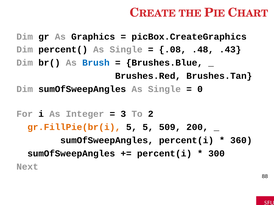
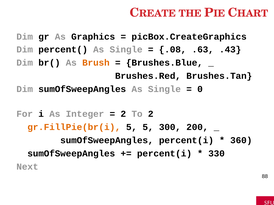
.48: .48 -> .63
Brush colour: blue -> orange
3 at (123, 114): 3 -> 2
509: 509 -> 300
300: 300 -> 330
